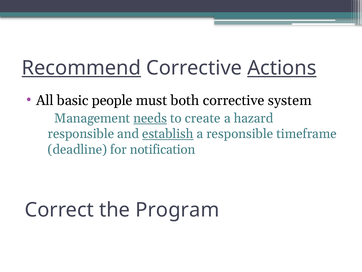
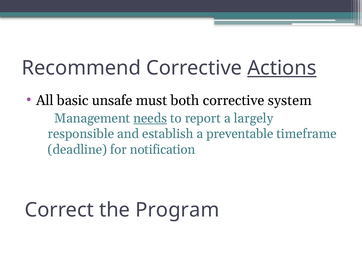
Recommend underline: present -> none
people: people -> unsafe
create: create -> report
hazard: hazard -> largely
establish underline: present -> none
a responsible: responsible -> preventable
